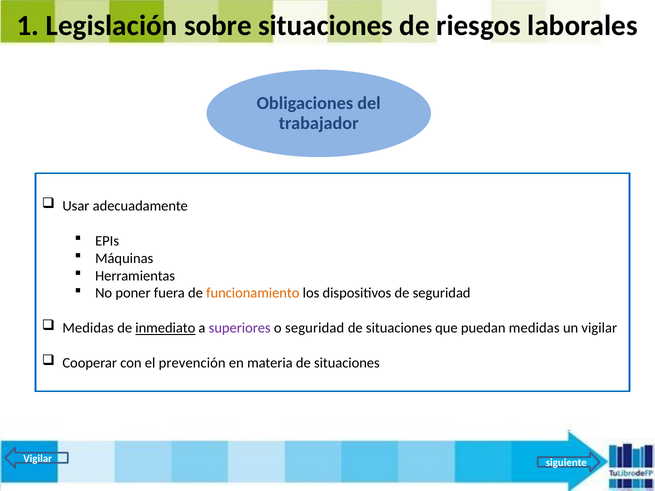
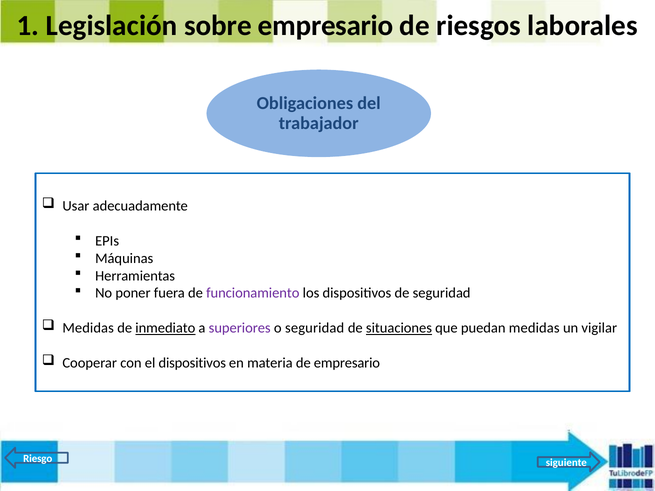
sobre situaciones: situaciones -> empresario
funcionamiento colour: orange -> purple
situaciones at (399, 328) underline: none -> present
el prevención: prevención -> dispositivos
materia de situaciones: situaciones -> empresario
Vigilar at (38, 459): Vigilar -> Riesgo
